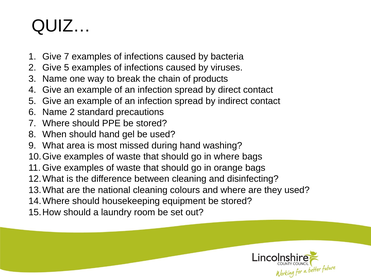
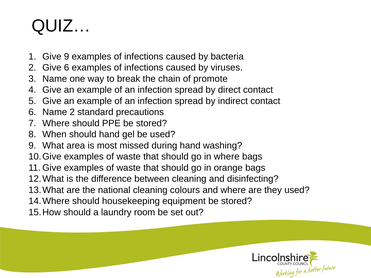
Give 7: 7 -> 9
Give 5: 5 -> 6
products: products -> promote
